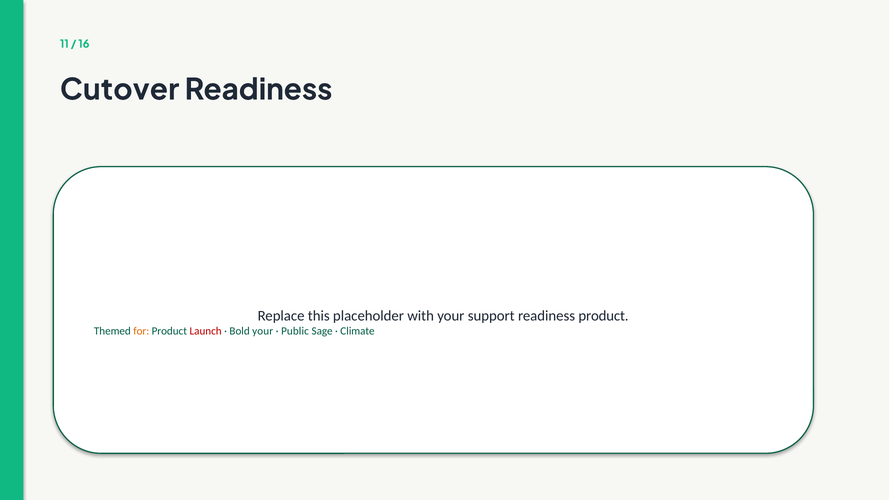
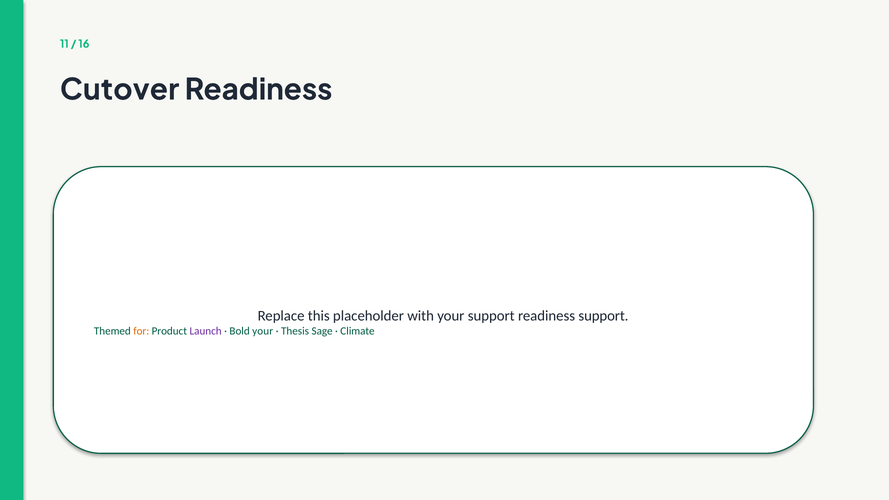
readiness product: product -> support
Launch colour: red -> purple
Public: Public -> Thesis
